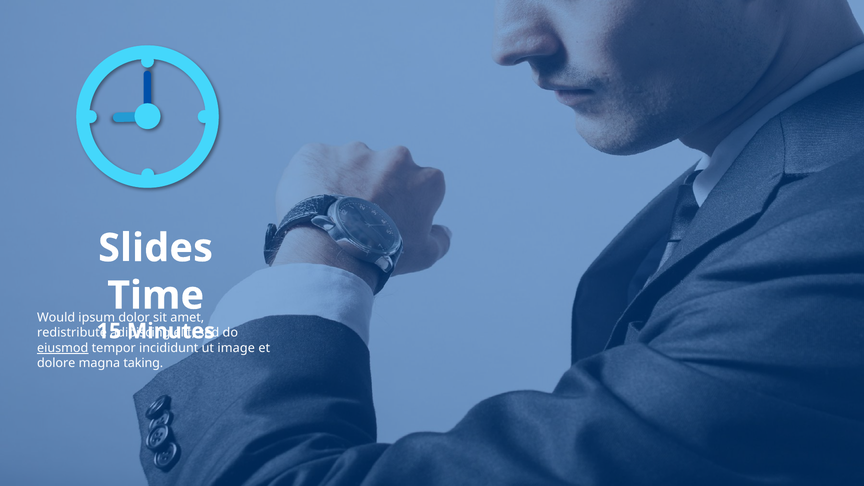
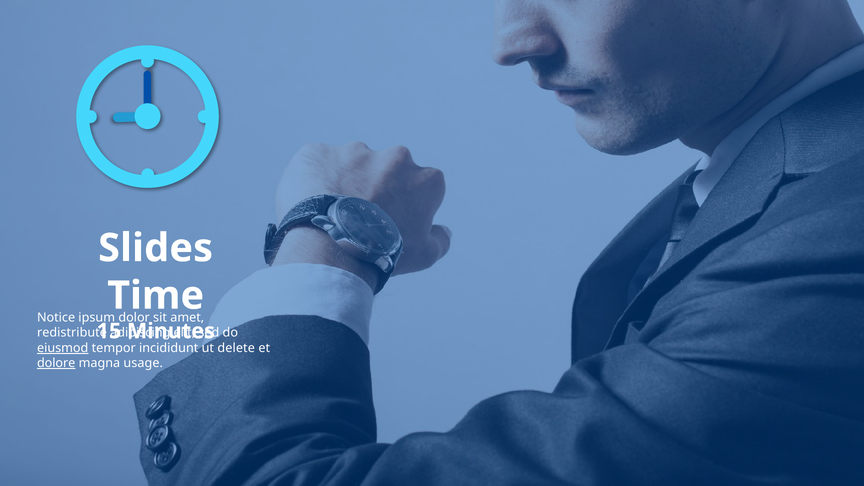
Would: Would -> Notice
image: image -> delete
dolore underline: none -> present
taking: taking -> usage
